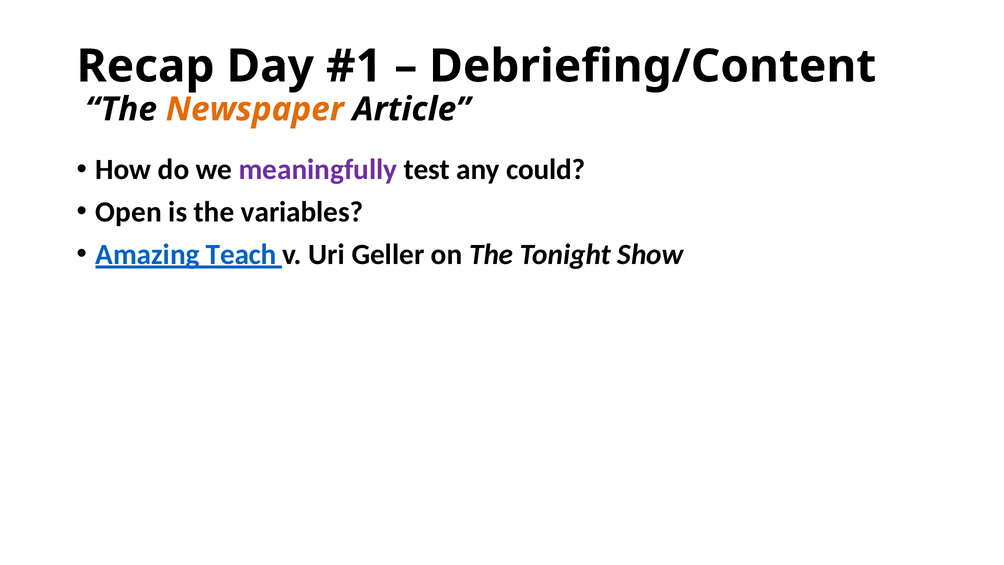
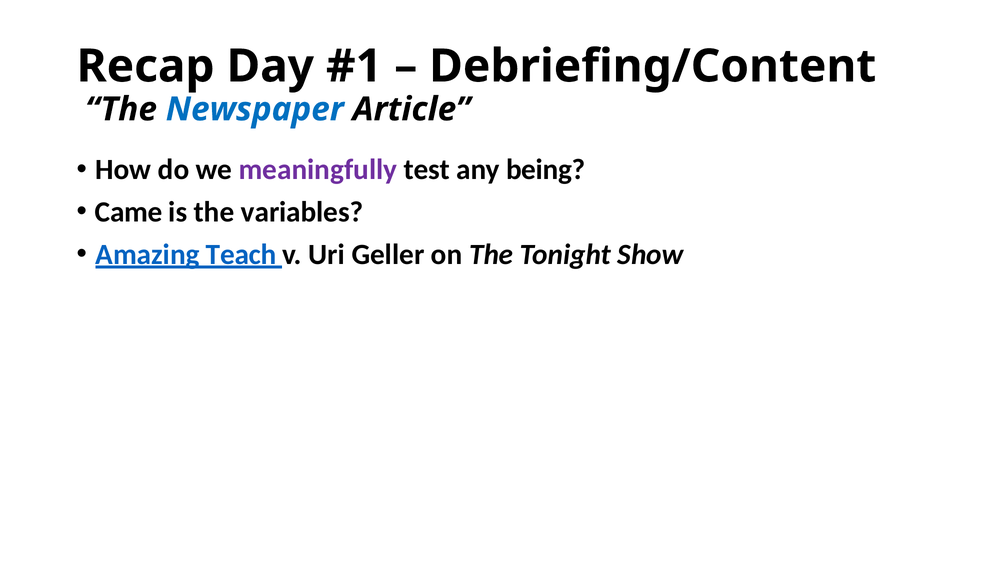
Newspaper colour: orange -> blue
could: could -> being
Open: Open -> Came
